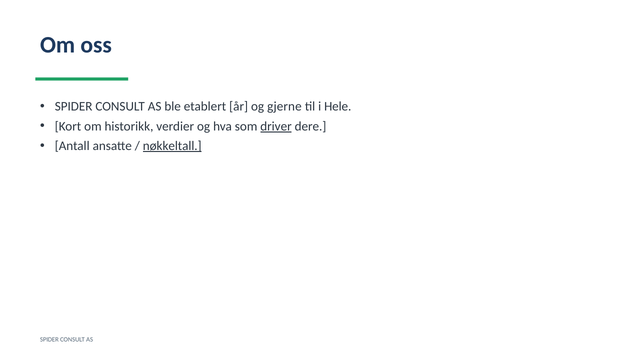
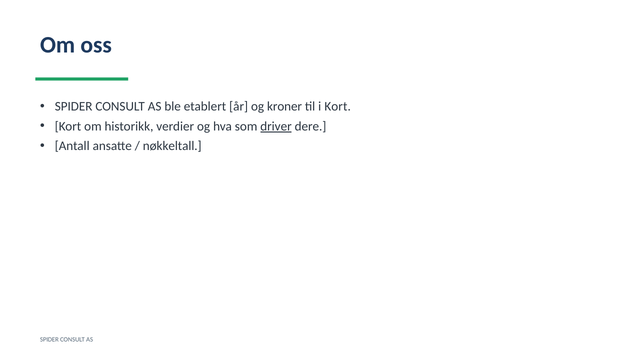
gjerne: gjerne -> kroner
i Hele: Hele -> Kort
nøkkeltall underline: present -> none
